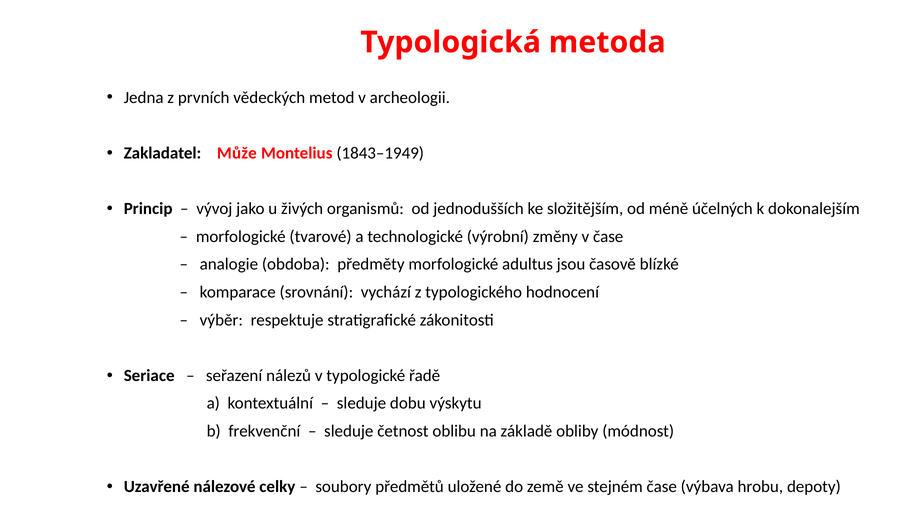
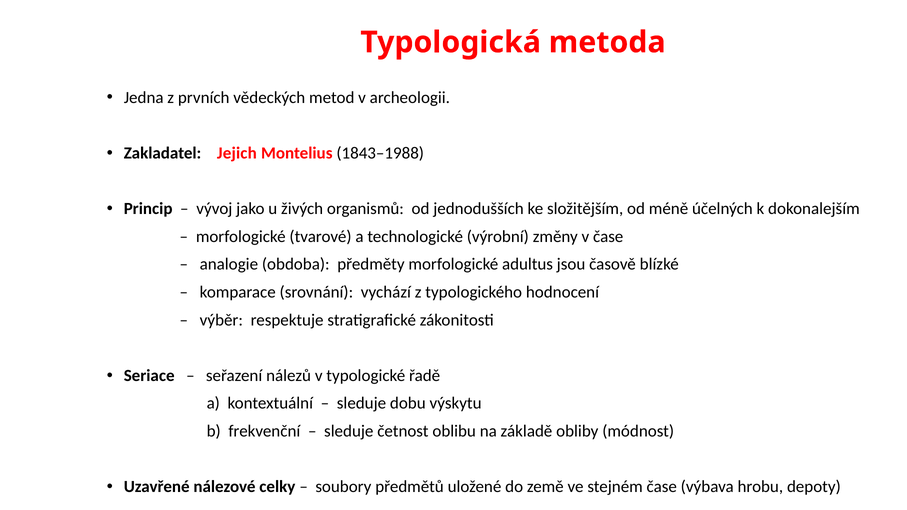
Může: Může -> Jejich
1843–1949: 1843–1949 -> 1843–1988
